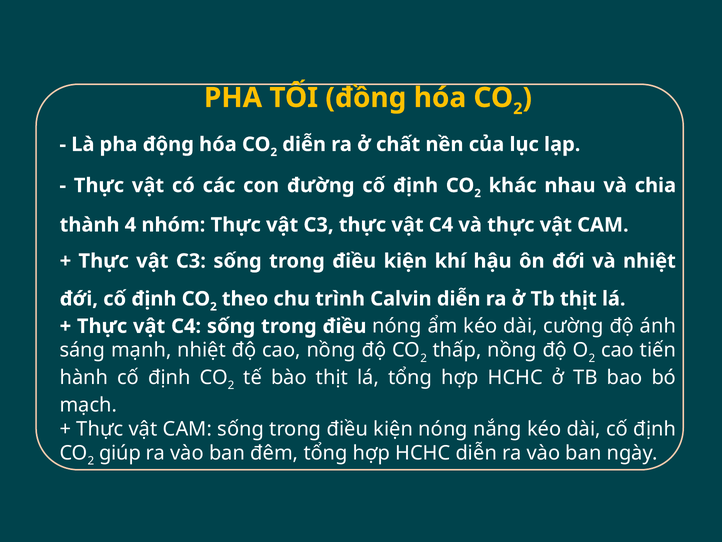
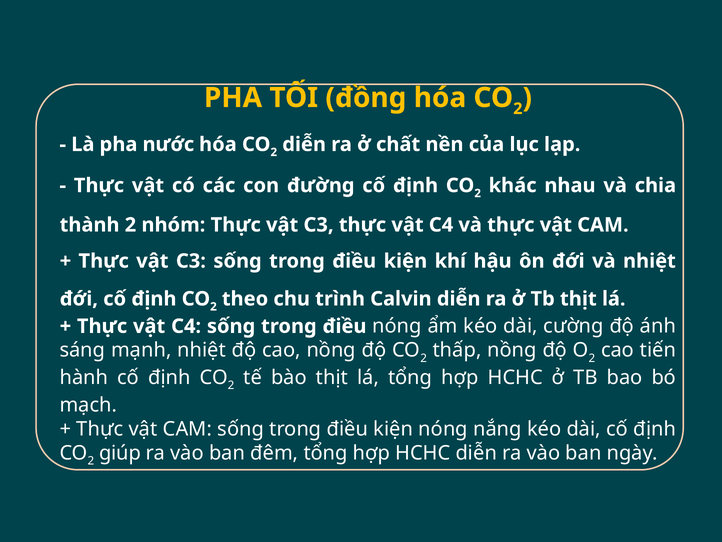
động: động -> nước
thành 4: 4 -> 2
